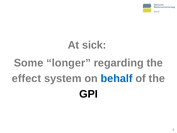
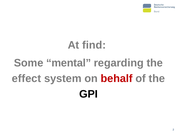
sick: sick -> find
longer: longer -> mental
behalf colour: blue -> red
